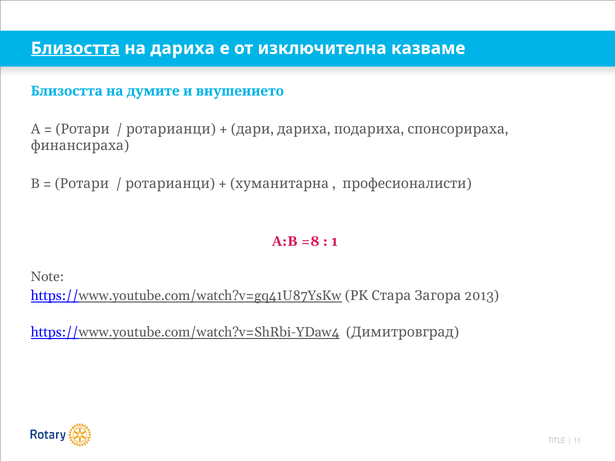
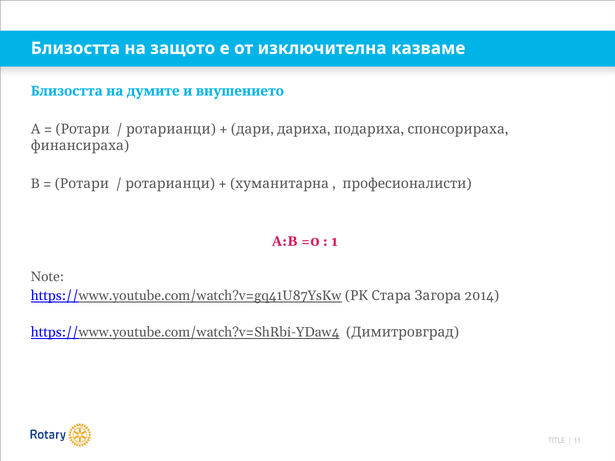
Близостта underline: present -> none
на дариха: дариха -> защото
=8: =8 -> =0
2013: 2013 -> 2014
